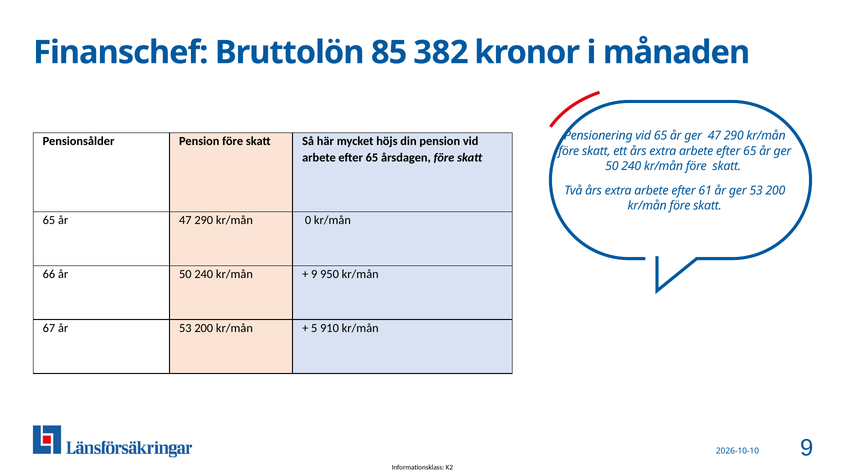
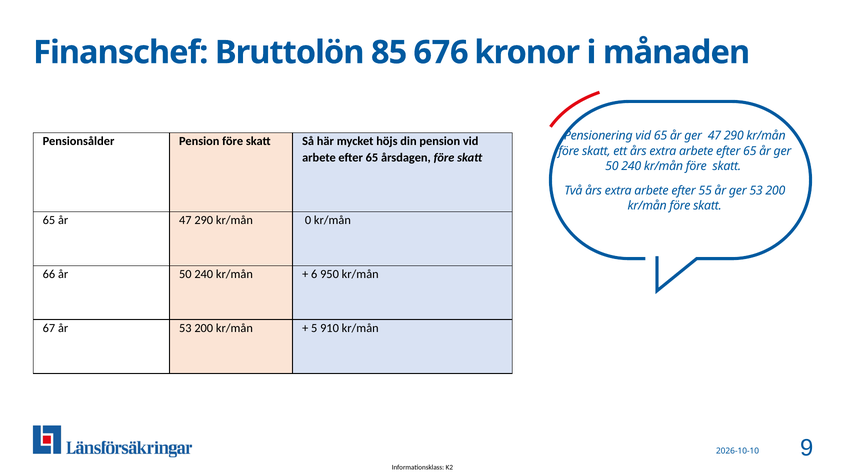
382: 382 -> 676
61: 61 -> 55
9 at (314, 275): 9 -> 6
